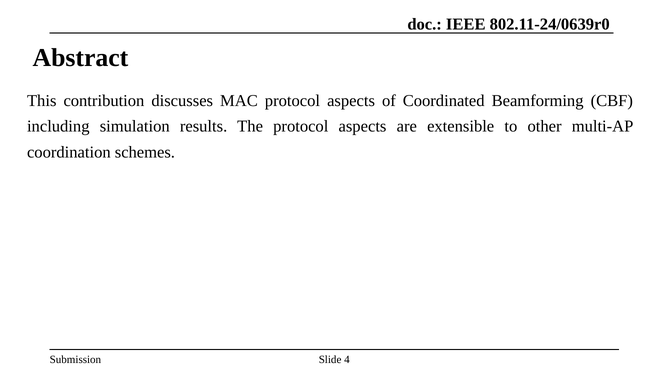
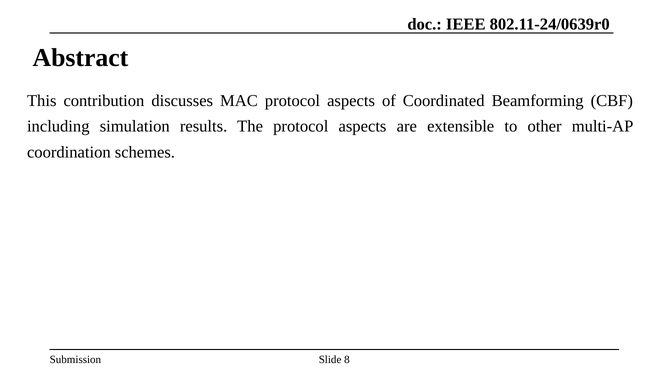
4: 4 -> 8
